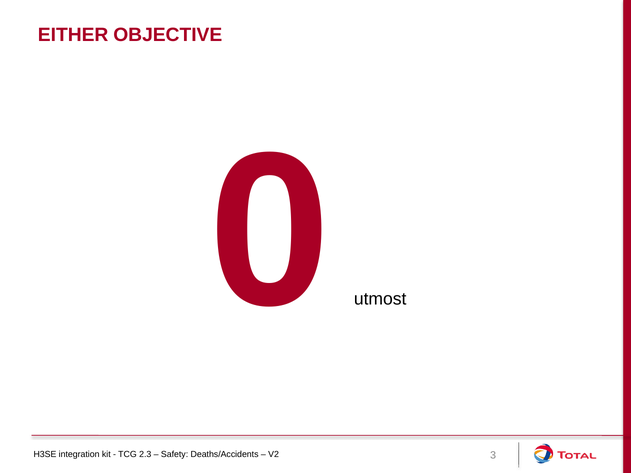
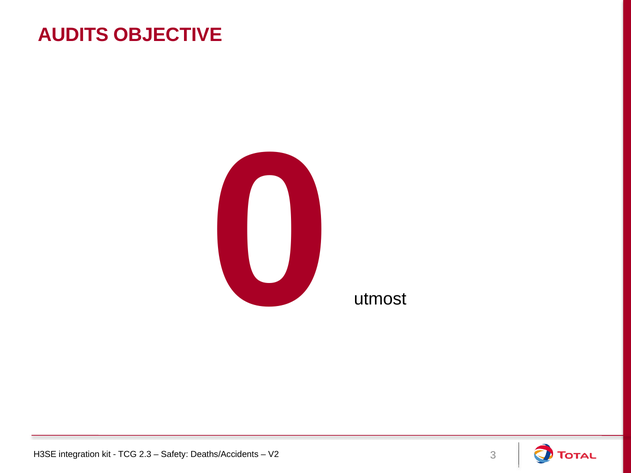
EITHER: EITHER -> AUDITS
